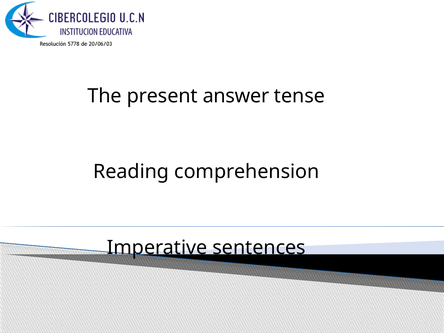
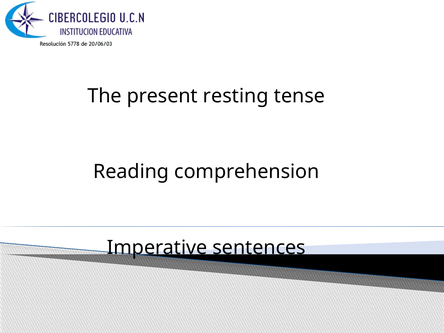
answer: answer -> resting
